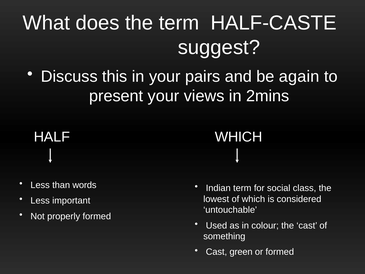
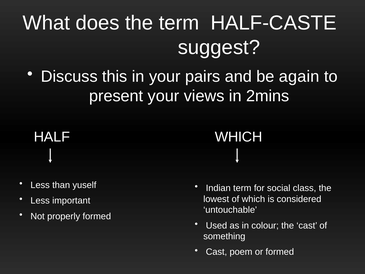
words: words -> yuself
green: green -> poem
